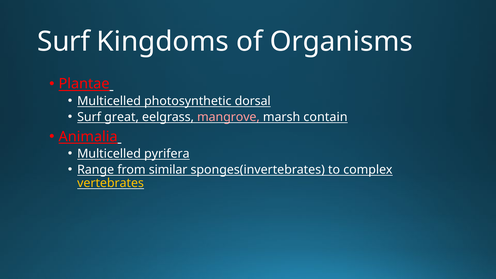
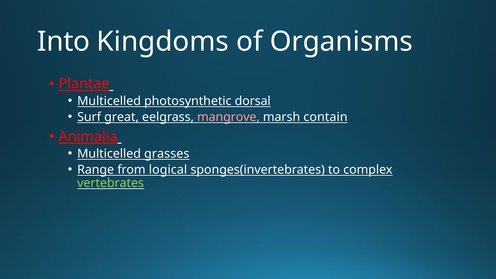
Surf at (64, 42): Surf -> Into
pyrifera: pyrifera -> grasses
similar: similar -> logical
vertebrates colour: yellow -> light green
